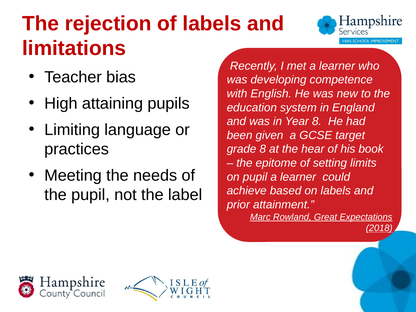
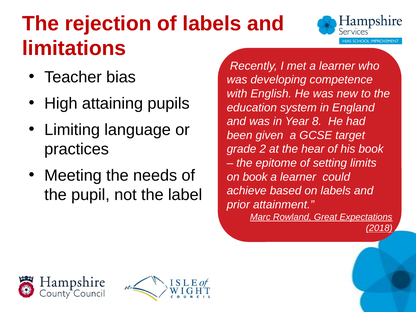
grade 8: 8 -> 2
on pupil: pupil -> book
